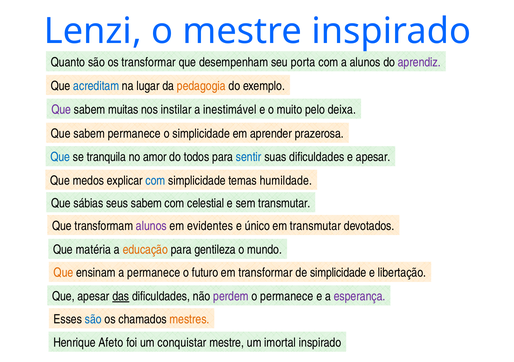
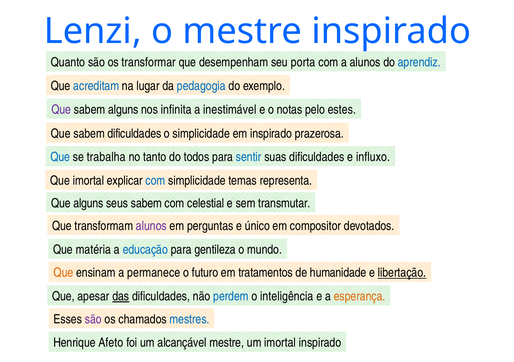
aprendiz colour: purple -> blue
pedagogia colour: orange -> blue
sabem muitas: muitas -> alguns
instilar: instilar -> infinita
muito: muito -> notas
deixa: deixa -> estes
sabem permanece: permanece -> dificuldades
em aprender: aprender -> inspirado
tranquila: tranquila -> trabalha
amor: amor -> tanto
e apesar: apesar -> influxo
Que medos: medos -> imortal
humildade: humildade -> representa
Que sábias: sábias -> alguns
evidentes: evidentes -> perguntas
em transmutar: transmutar -> compositor
educação colour: orange -> blue
em transformar: transformar -> tratamentos
de simplicidade: simplicidade -> humanidade
libertação underline: none -> present
perdem colour: purple -> blue
o permanece: permanece -> inteligência
esperança colour: purple -> orange
são at (93, 319) colour: blue -> purple
mestres colour: orange -> blue
conquistar: conquistar -> alcançável
